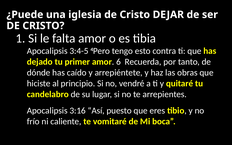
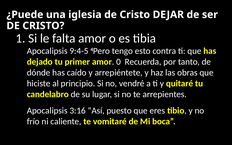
3:4-5: 3:4-5 -> 9:4-5
6: 6 -> 0
